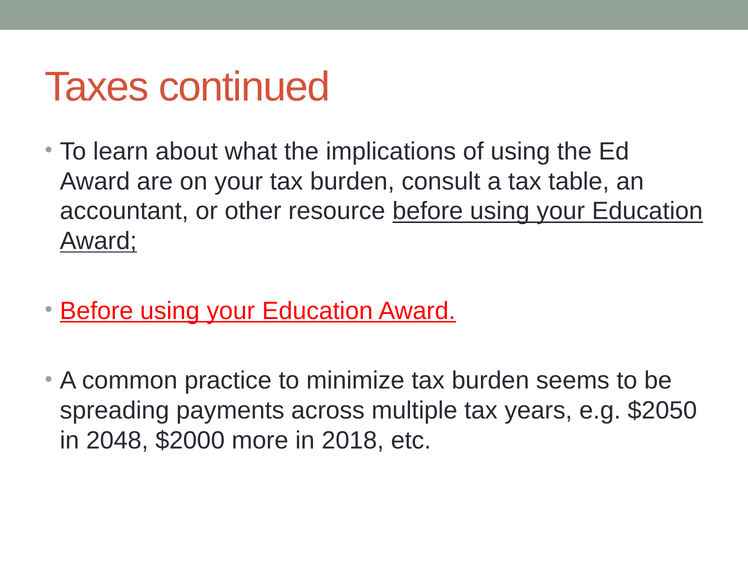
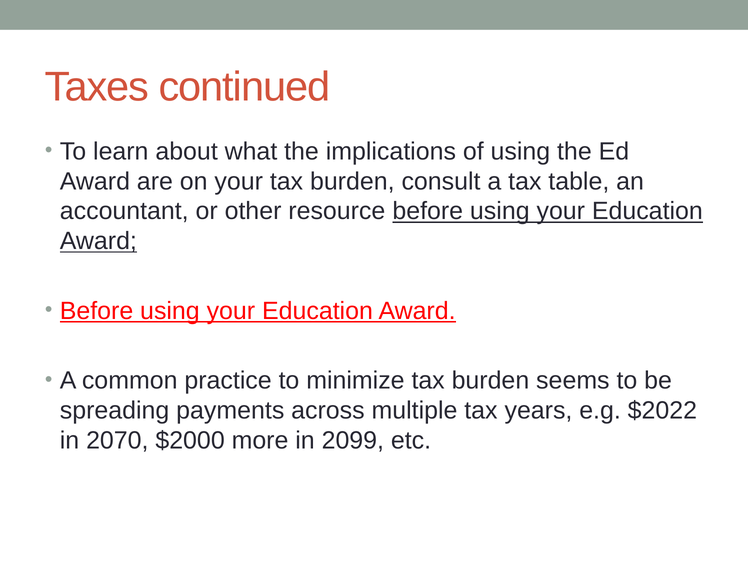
$2050: $2050 -> $2022
2048: 2048 -> 2070
2018: 2018 -> 2099
